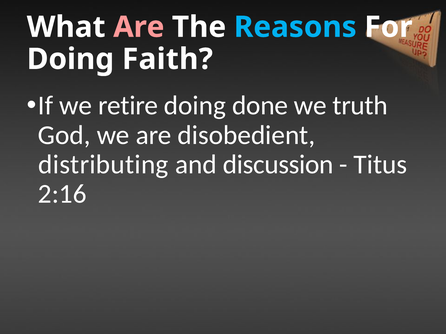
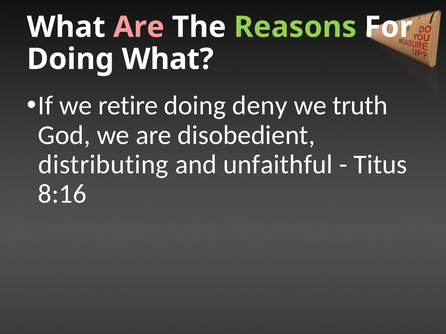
Reasons colour: light blue -> light green
Doing Faith: Faith -> What
done: done -> deny
discussion: discussion -> unfaithful
2:16: 2:16 -> 8:16
